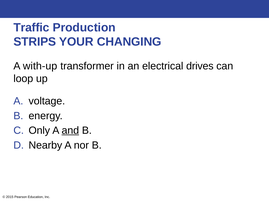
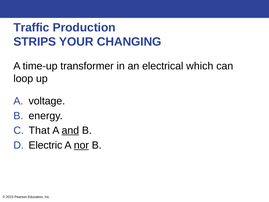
with-up: with-up -> time-up
drives: drives -> which
Only: Only -> That
Nearby: Nearby -> Electric
nor underline: none -> present
